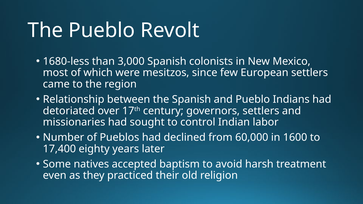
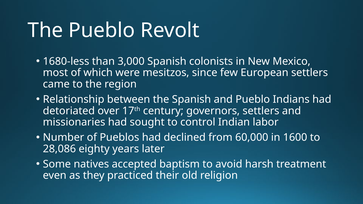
17,400: 17,400 -> 28,086
